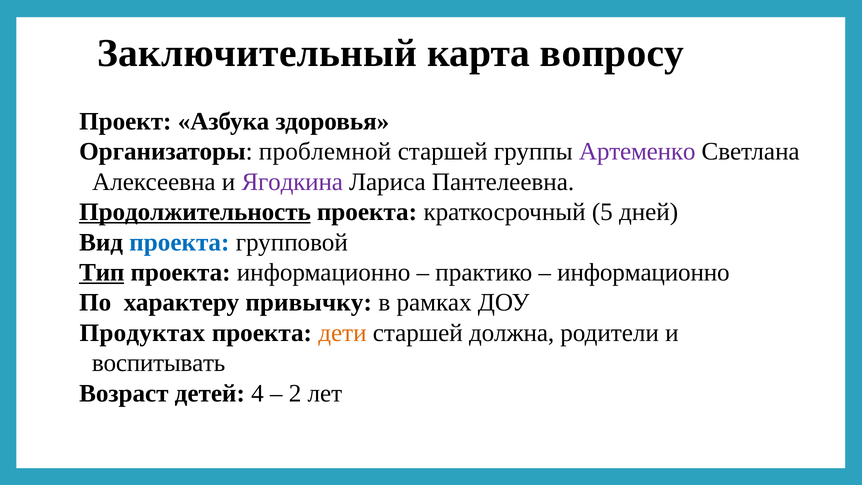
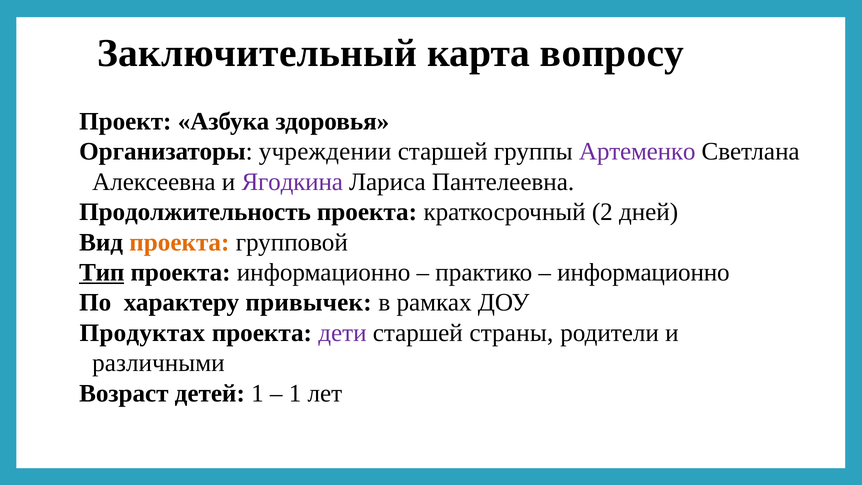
проблемной: проблемной -> учреждении
Продолжительность underline: present -> none
5: 5 -> 2
проекта at (179, 242) colour: blue -> orange
привычку: привычку -> привычек
дети colour: orange -> purple
должна: должна -> страны
воспитывать: воспитывать -> различными
детей 4: 4 -> 1
2 at (295, 393): 2 -> 1
